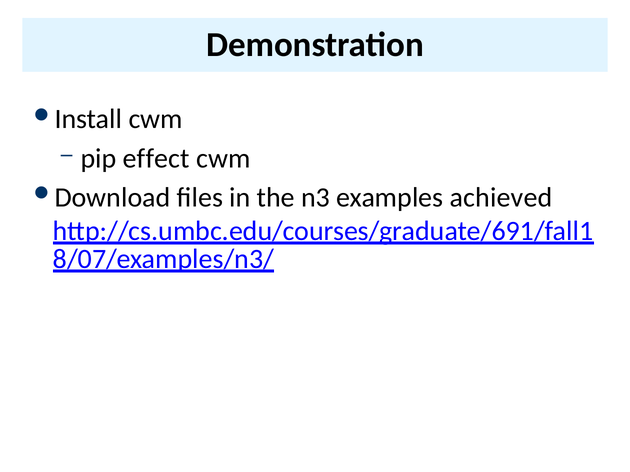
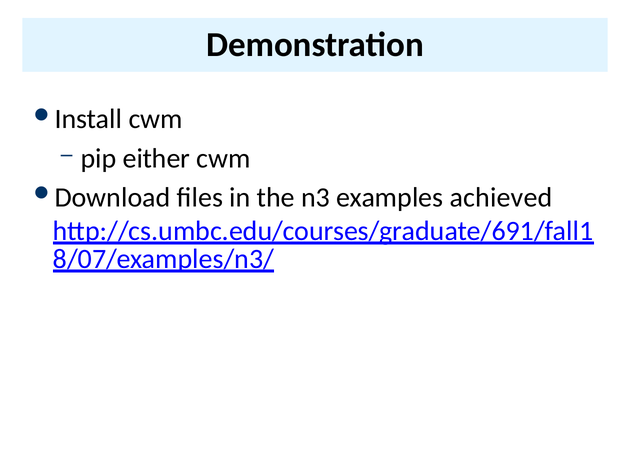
effect: effect -> either
